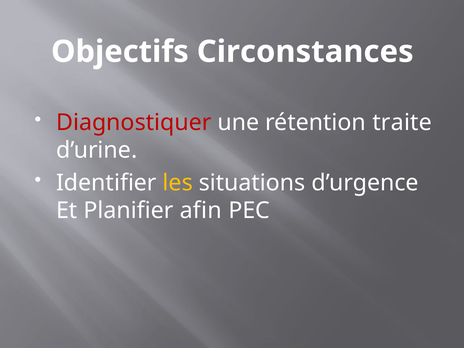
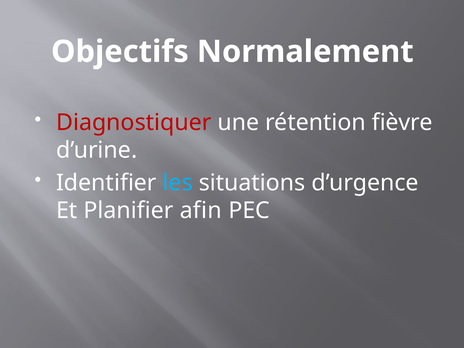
Circonstances: Circonstances -> Normalement
traite: traite -> fièvre
les colour: yellow -> light blue
